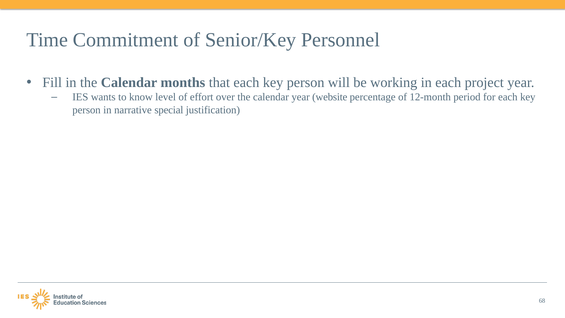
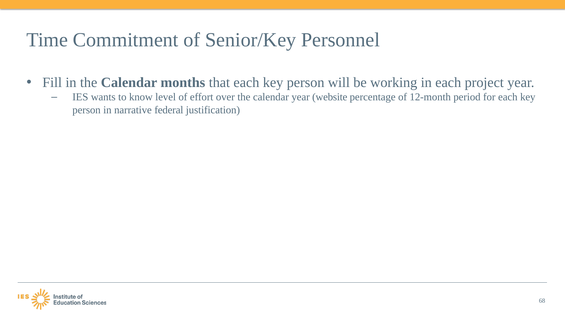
special: special -> federal
